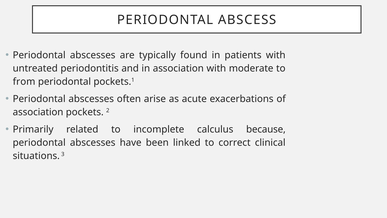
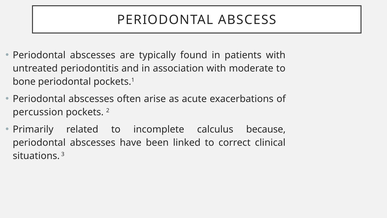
from: from -> bone
association at (38, 112): association -> percussion
